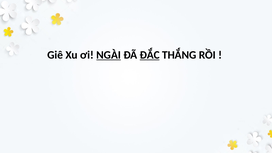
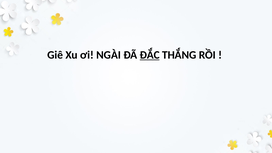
NGÀI underline: present -> none
